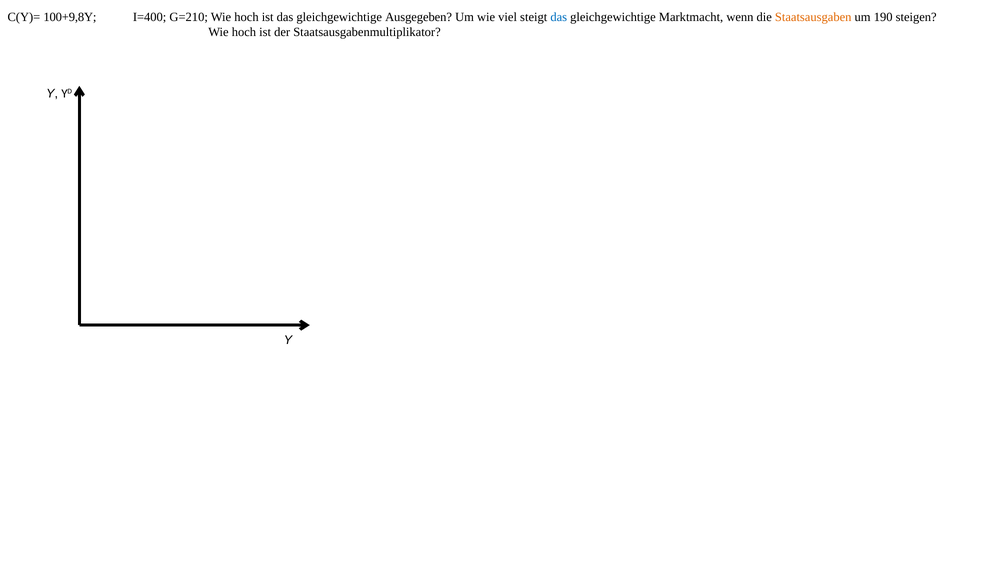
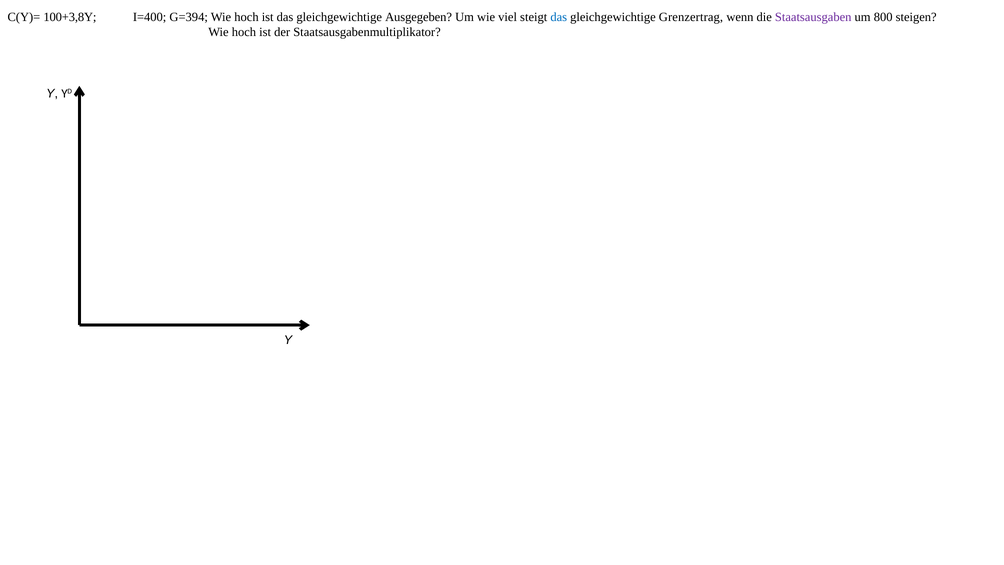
100+9,8Y: 100+9,8Y -> 100+3,8Y
G=210: G=210 -> G=394
Marktmacht: Marktmacht -> Grenzertrag
Staatsausgaben colour: orange -> purple
190: 190 -> 800
